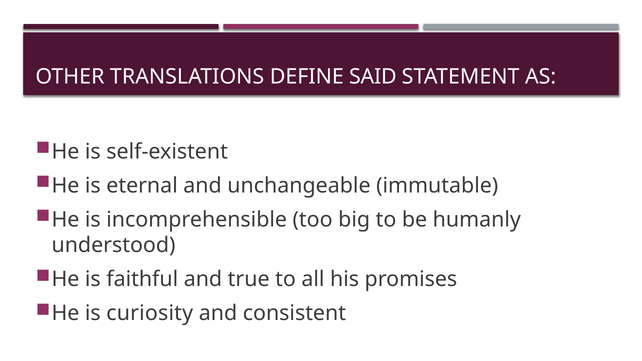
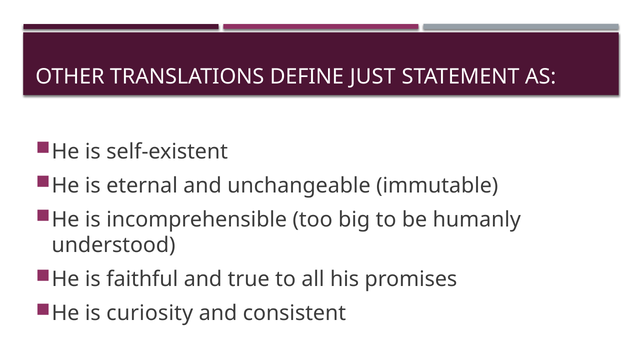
SAID: SAID -> JUST
